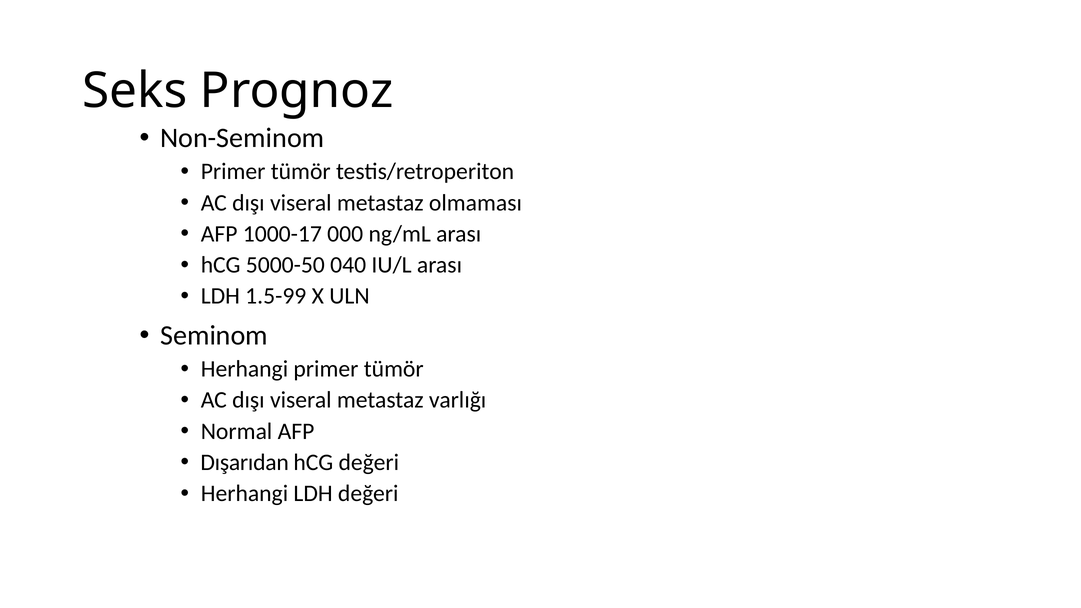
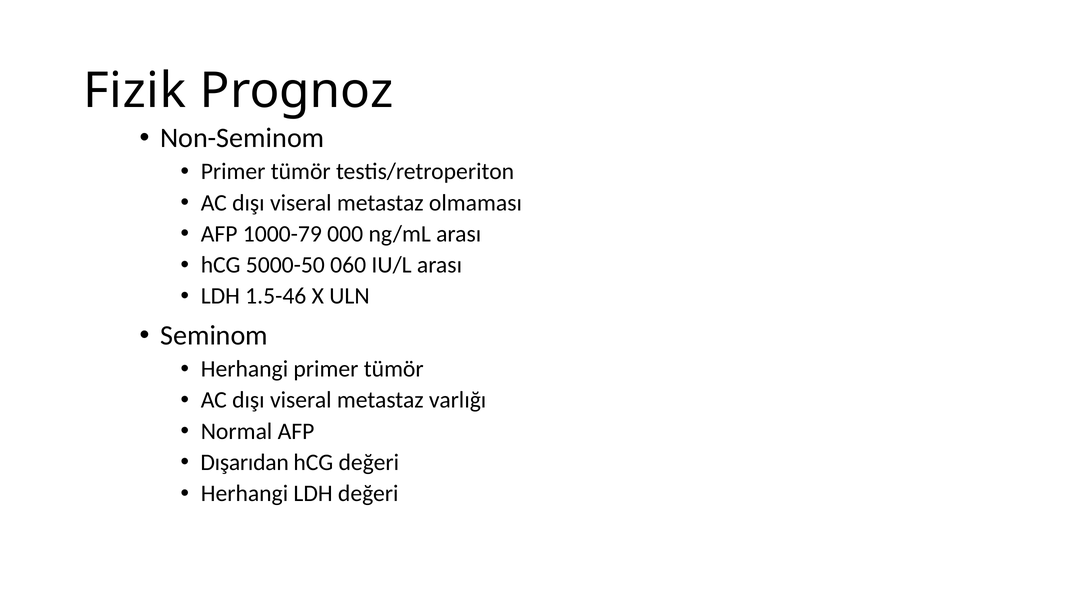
Seks: Seks -> Fizik
1000-17: 1000-17 -> 1000-79
040: 040 -> 060
1.5-99: 1.5-99 -> 1.5-46
